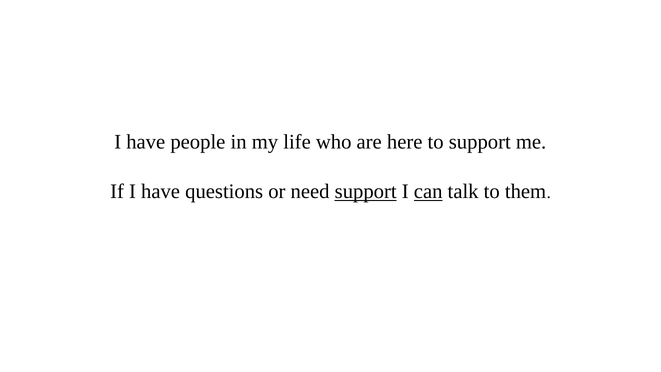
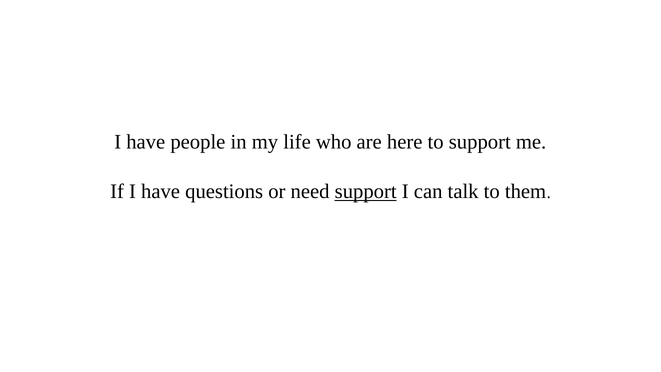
can underline: present -> none
